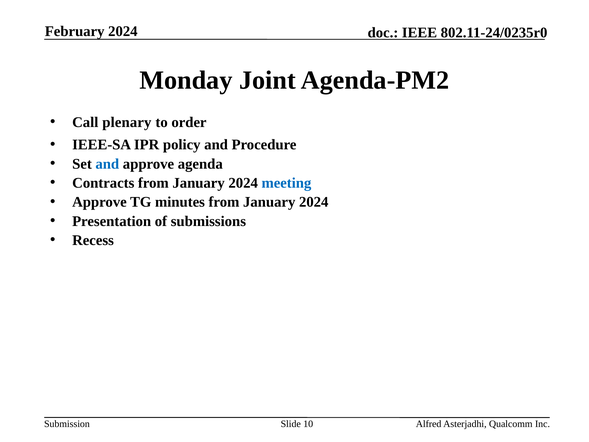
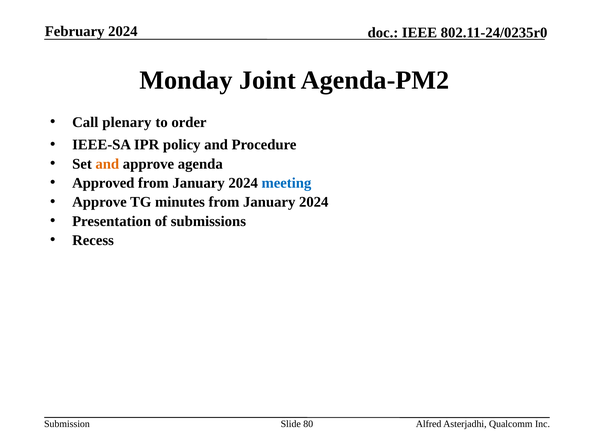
and at (107, 164) colour: blue -> orange
Contracts: Contracts -> Approved
10: 10 -> 80
